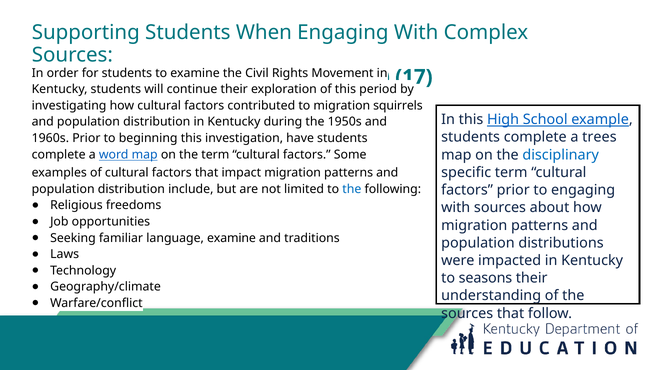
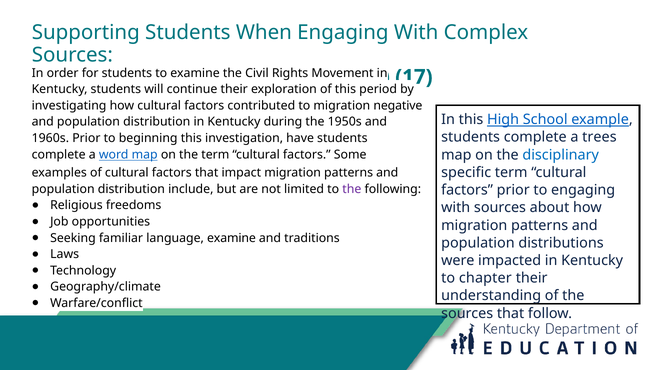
squirrels: squirrels -> negative
the at (352, 189) colour: blue -> purple
seasons: seasons -> chapter
